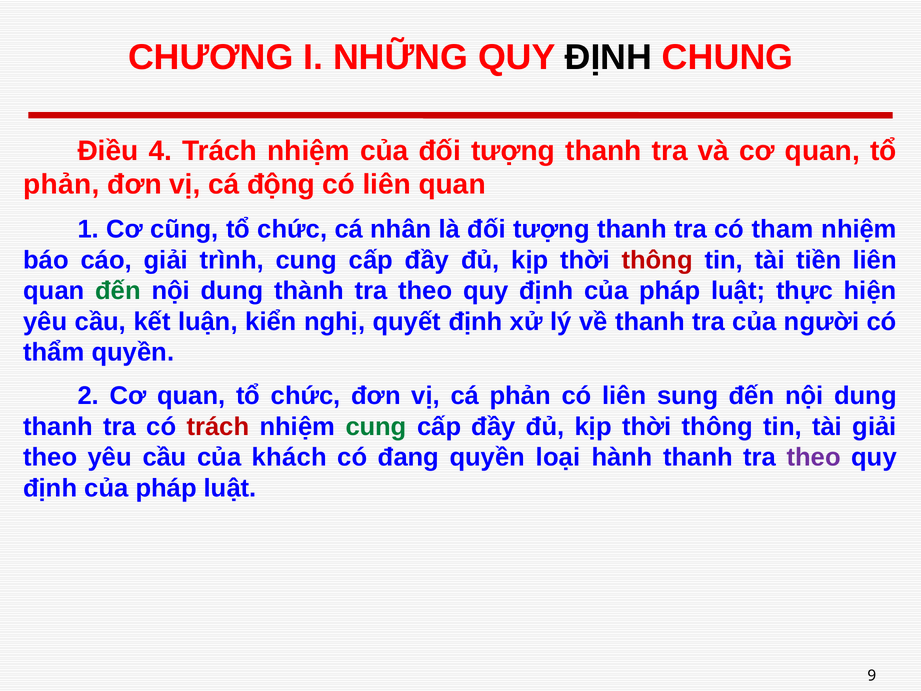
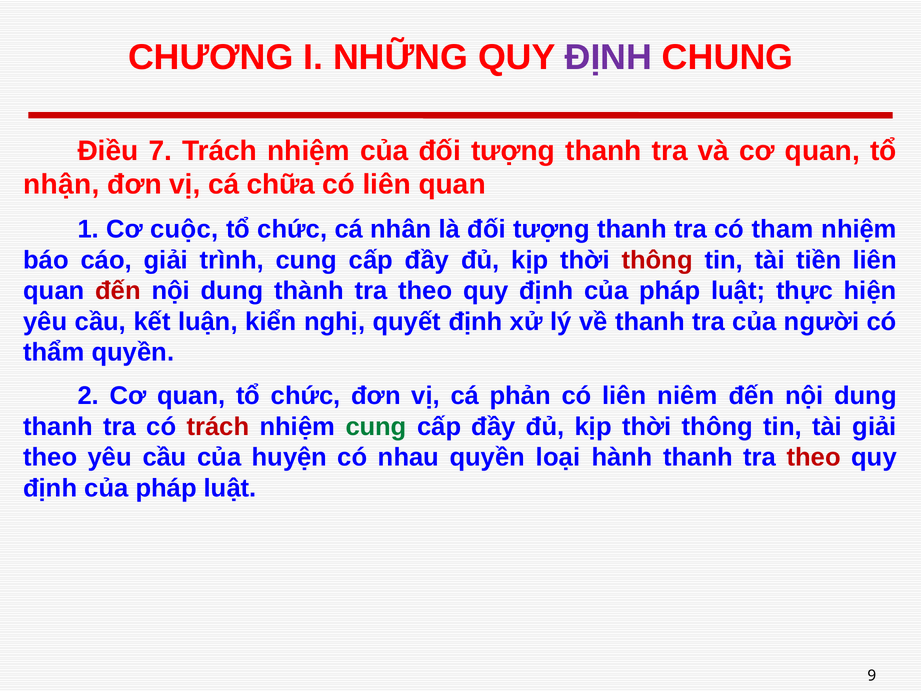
ĐỊNH at (608, 57) colour: black -> purple
4: 4 -> 7
phản at (61, 185): phản -> nhận
động: động -> chữa
cũng: cũng -> cuộc
đến at (118, 291) colour: green -> red
sung: sung -> niêm
khách: khách -> huyện
đang: đang -> nhau
theo at (814, 457) colour: purple -> red
